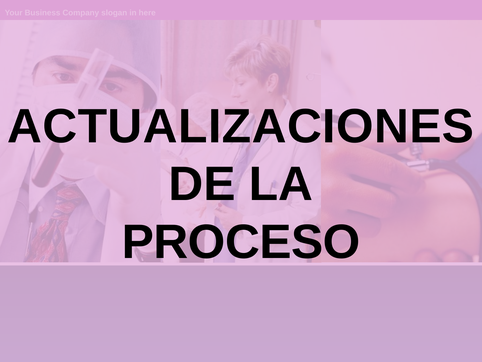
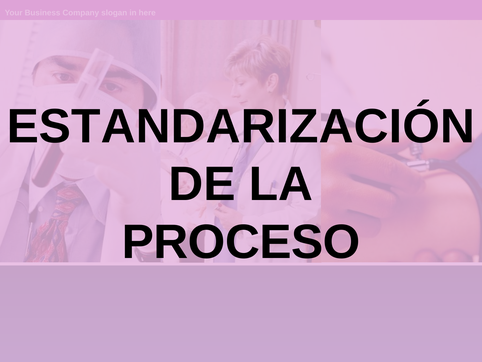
ACTUALIZACIONES: ACTUALIZACIONES -> ESTANDARIZACIÓN
